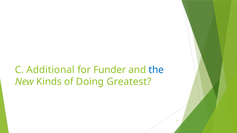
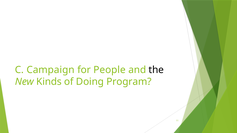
Additional: Additional -> Campaign
Funder: Funder -> People
the colour: blue -> black
Greatest: Greatest -> Program
